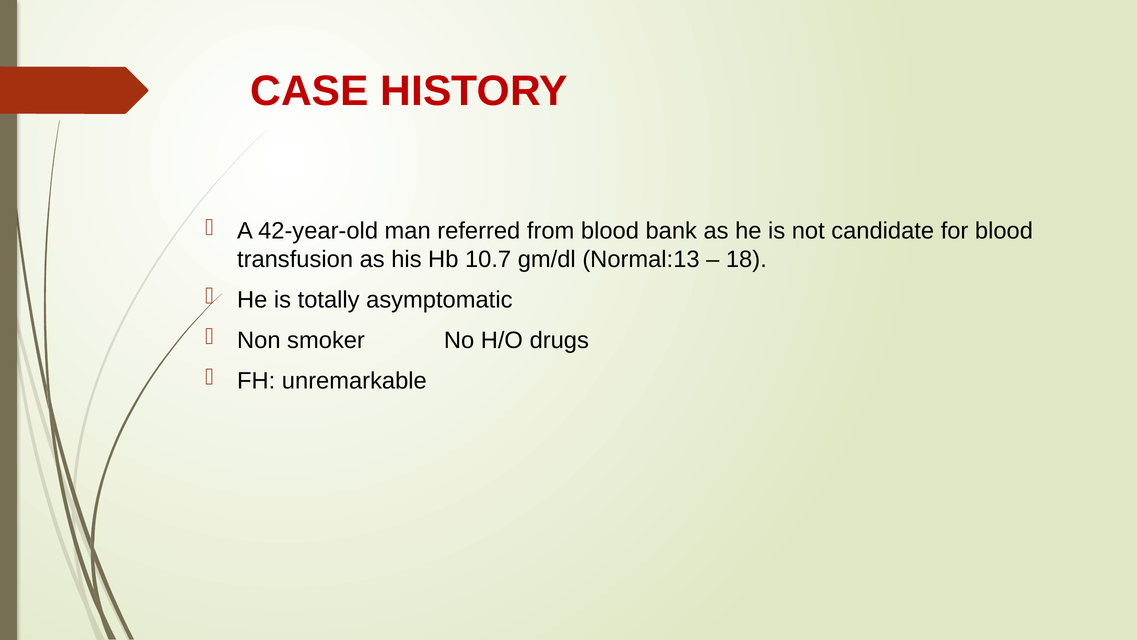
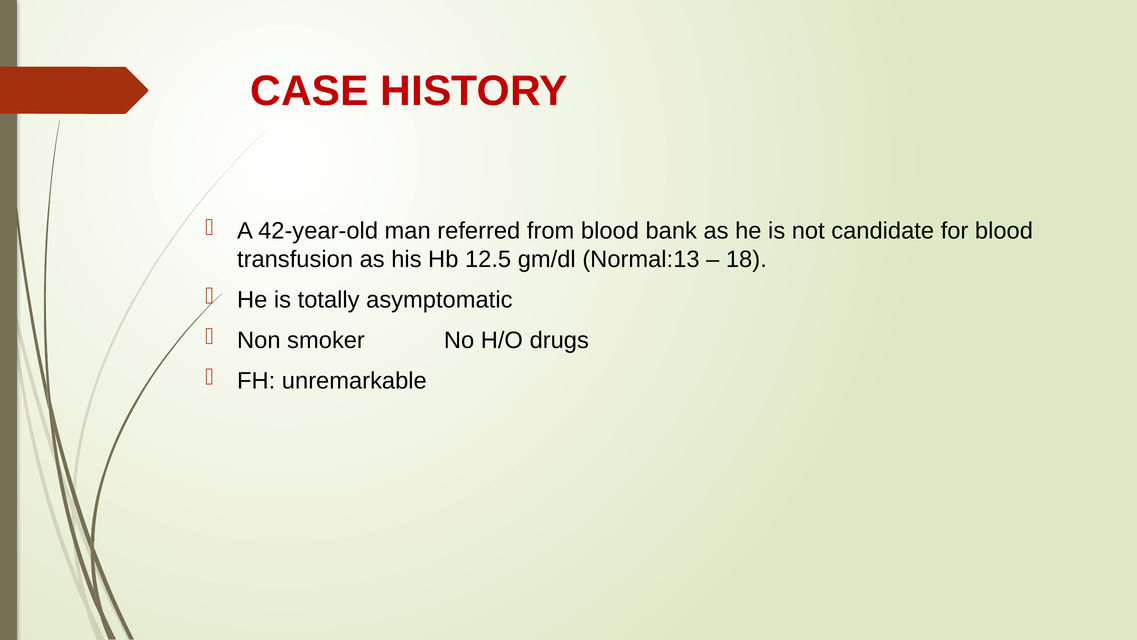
10.7: 10.7 -> 12.5
